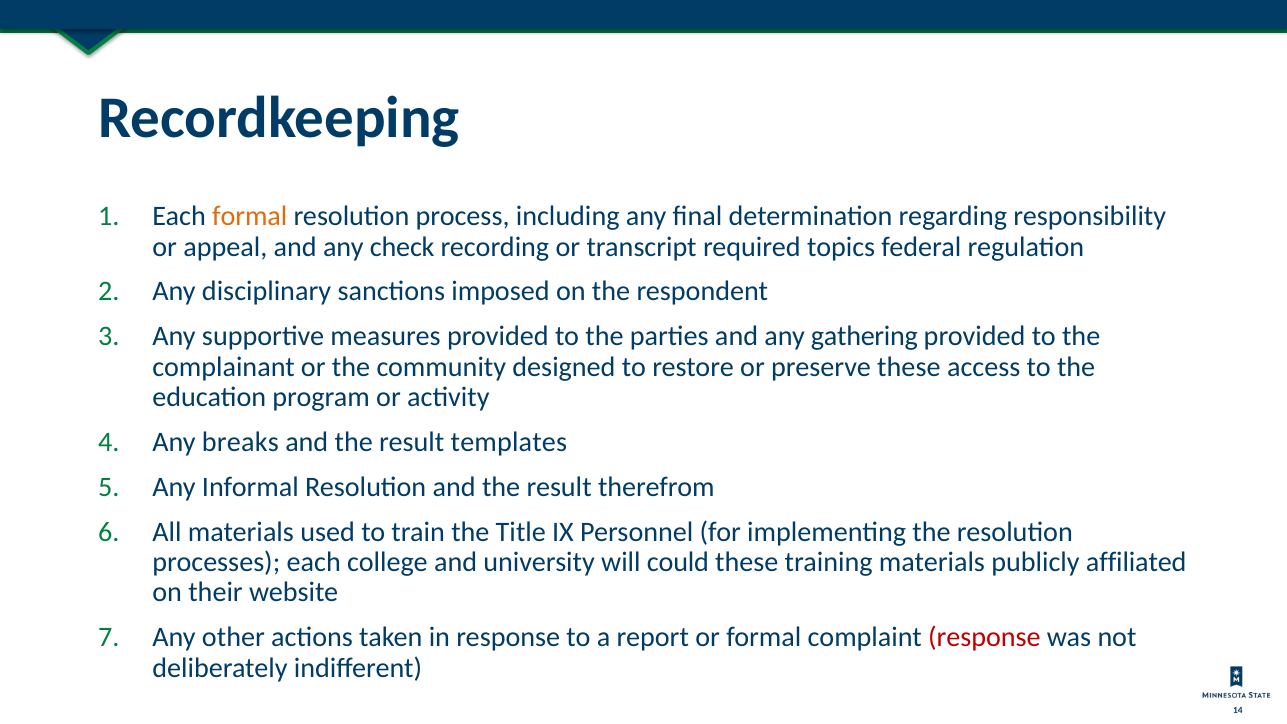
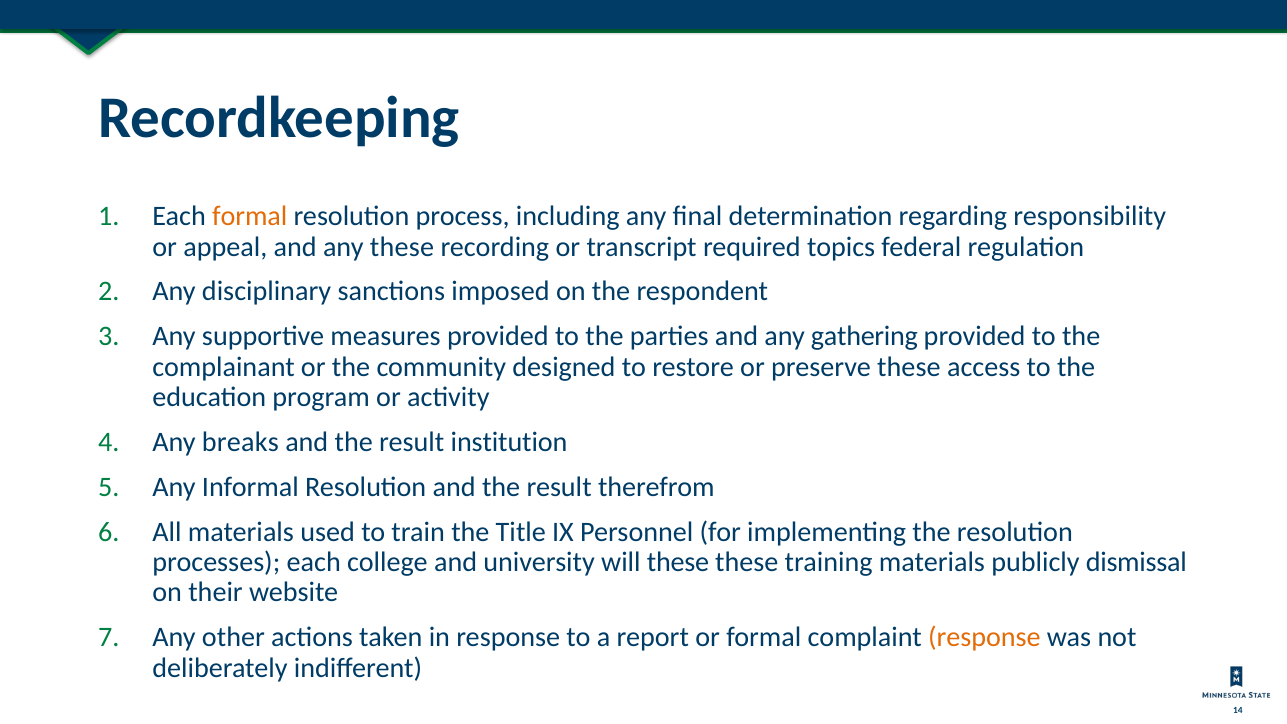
any check: check -> these
templates: templates -> institution
will could: could -> these
affiliated: affiliated -> dismissal
response at (984, 637) colour: red -> orange
